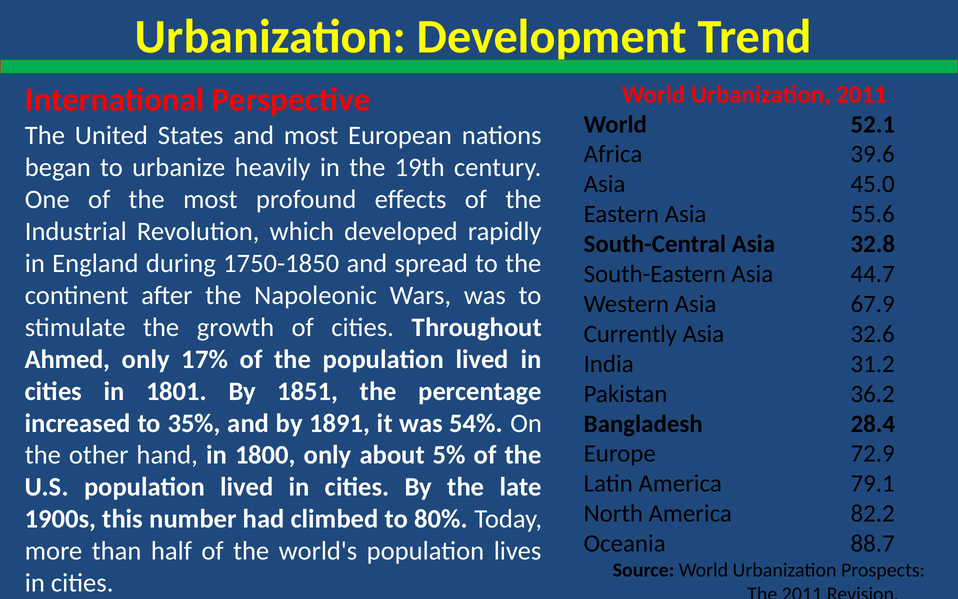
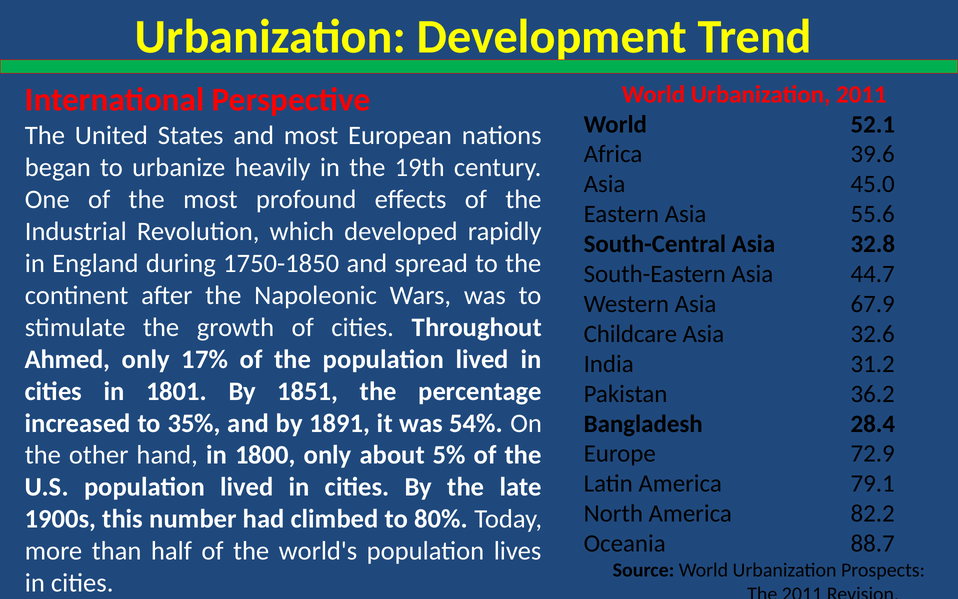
Currently: Currently -> Childcare
